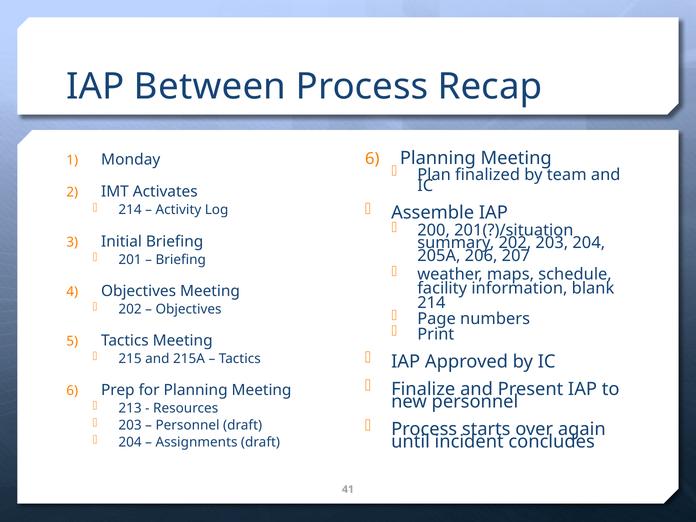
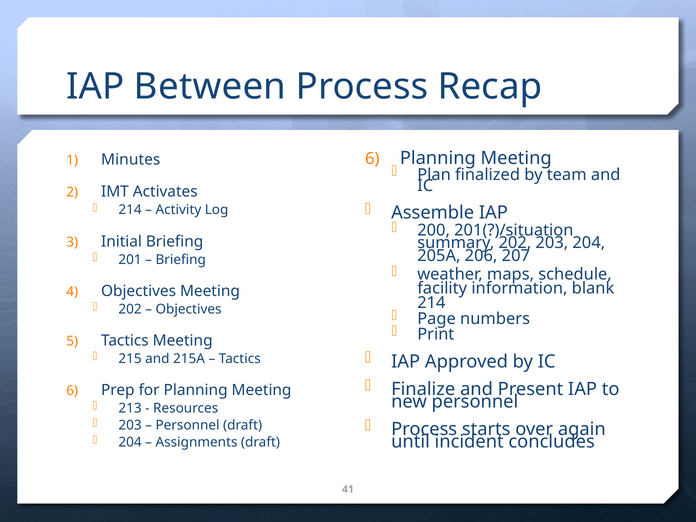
Monday: Monday -> Minutes
